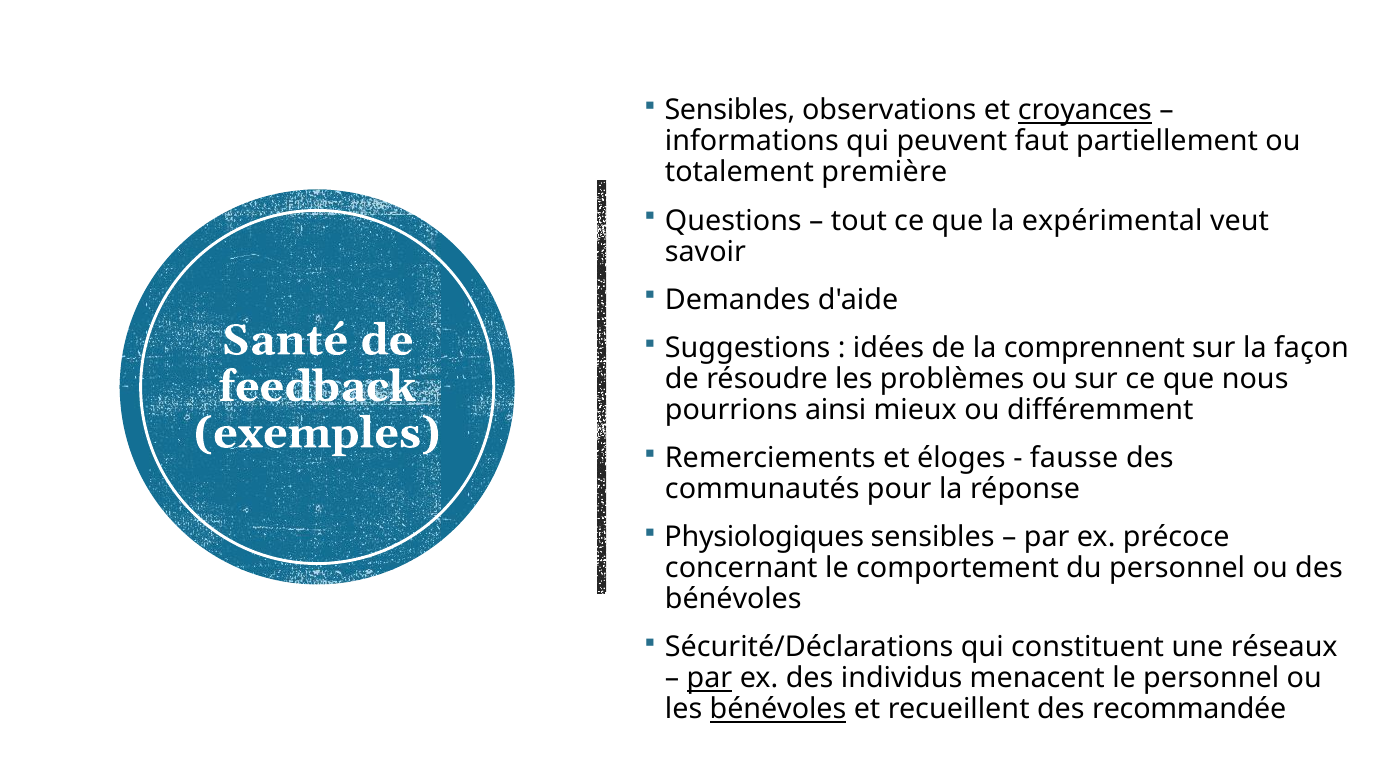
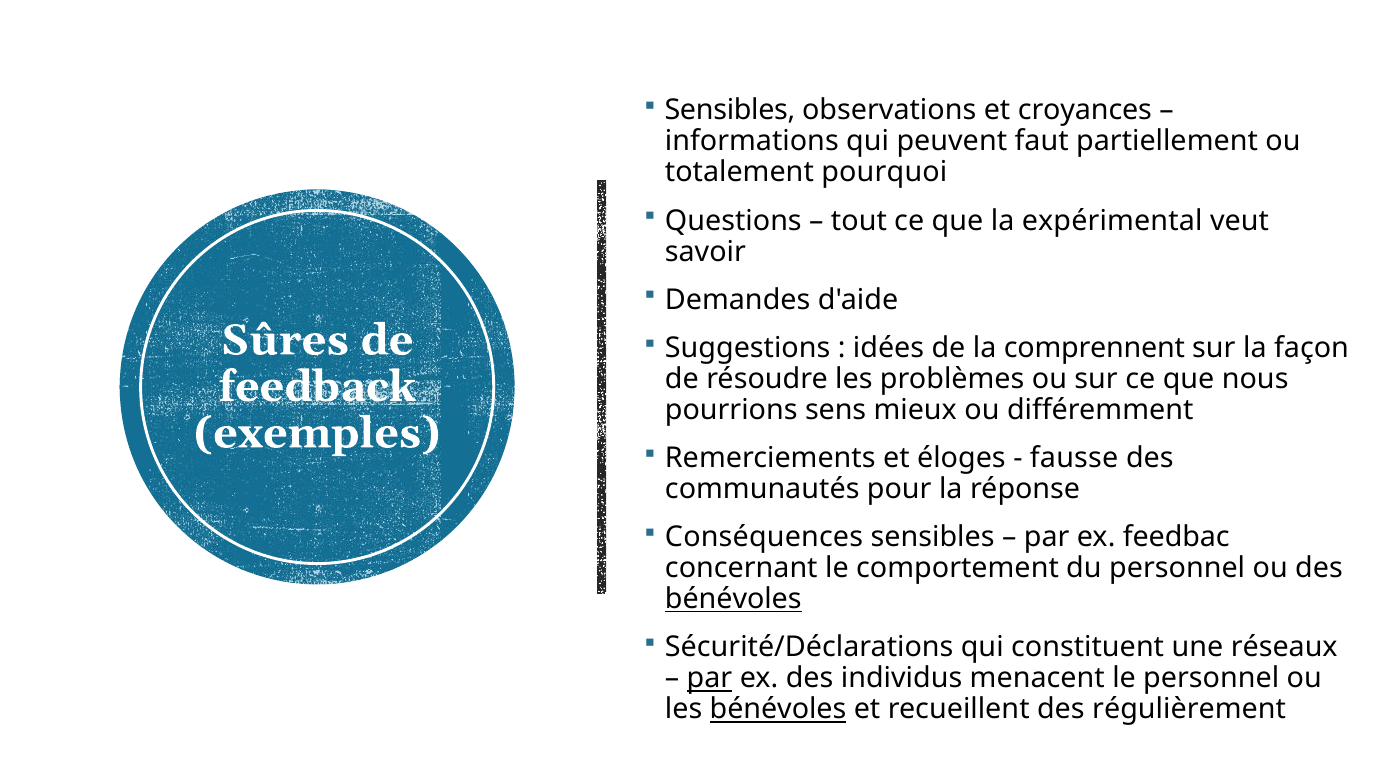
croyances underline: present -> none
première: première -> pourquoi
Santé: Santé -> Sûres
ainsi: ainsi -> sens
Physiologiques: Physiologiques -> Conséquences
précoce: précoce -> feedbac
bénévoles at (733, 599) underline: none -> present
recommandée: recommandée -> régulièrement
